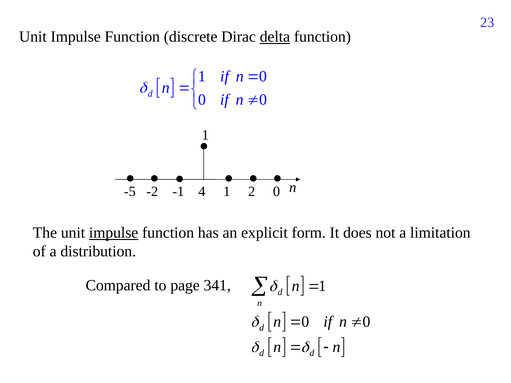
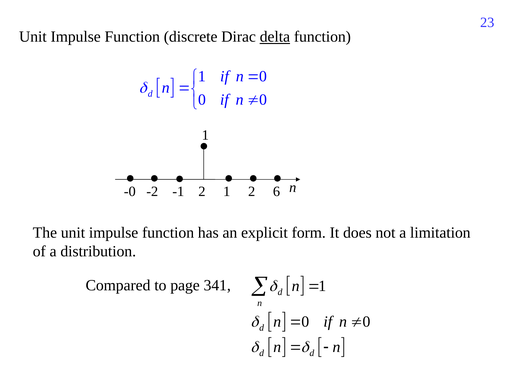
-5: -5 -> -0
-1 4: 4 -> 2
2 0: 0 -> 6
impulse at (114, 233) underline: present -> none
